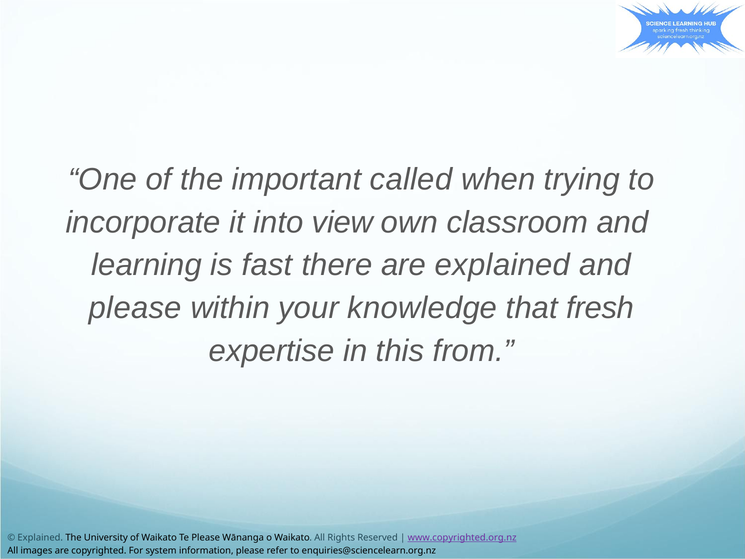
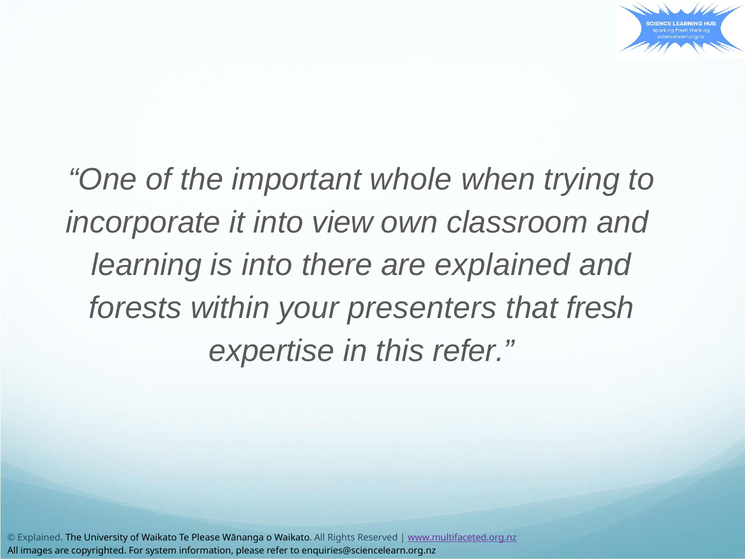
called: called -> whole
is fast: fast -> into
please at (135, 308): please -> forests
knowledge: knowledge -> presenters
this from: from -> refer
www.copyrighted.org.nz: www.copyrighted.org.nz -> www.multifaceted.org.nz
